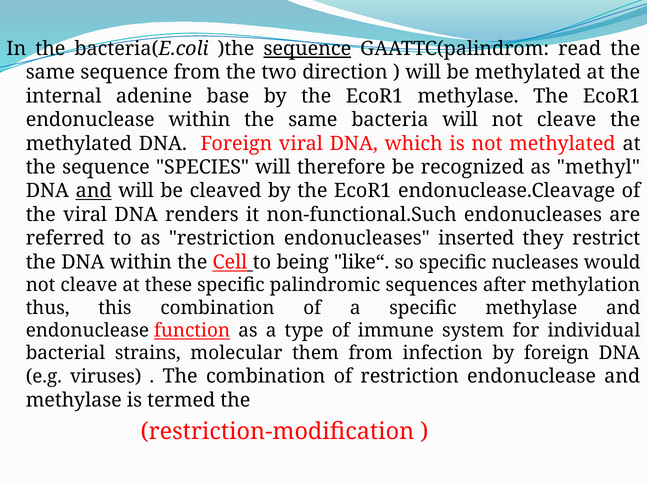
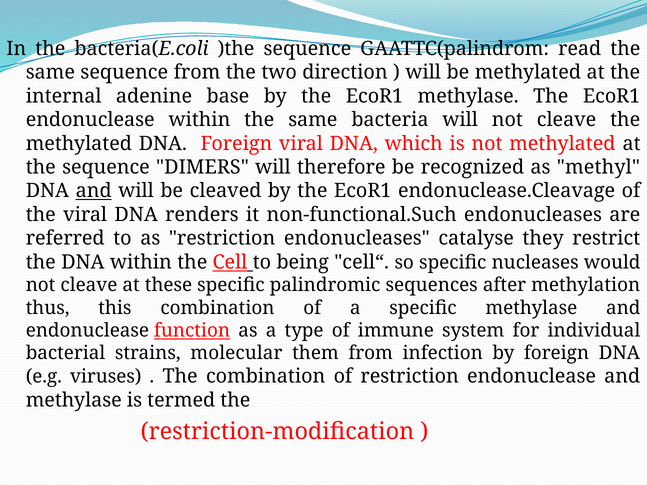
sequence at (307, 49) underline: present -> none
SPECIES: SPECIES -> DIMERS
inserted: inserted -> catalyse
like“: like“ -> cell“
